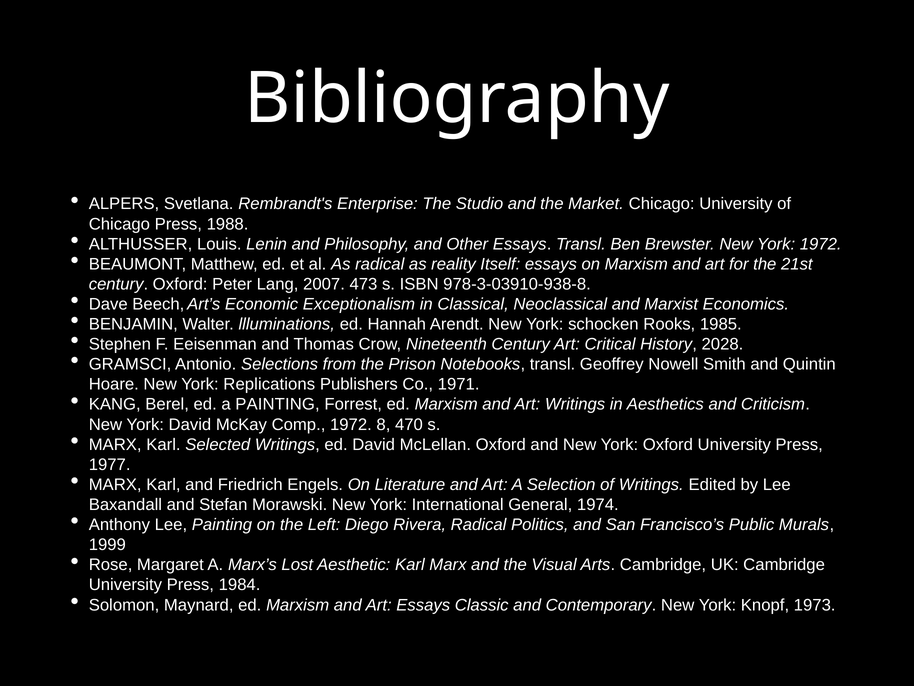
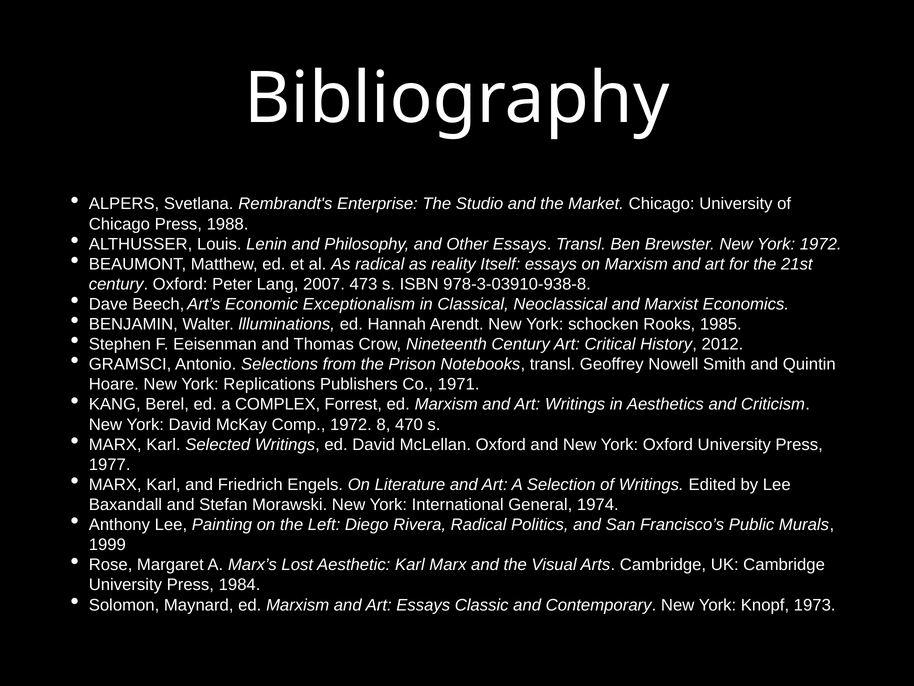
2028: 2028 -> 2012
a PAINTING: PAINTING -> COMPLEX
